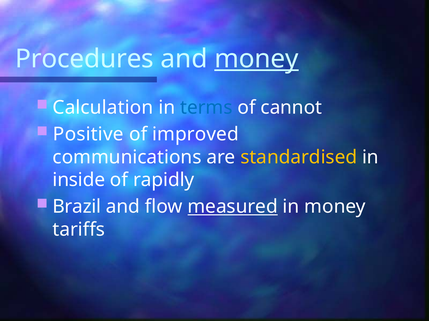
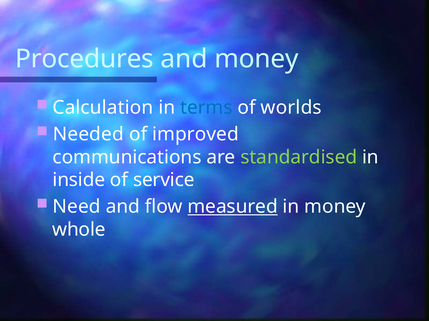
money at (257, 59) underline: present -> none
cannot: cannot -> worlds
Positive: Positive -> Needed
standardised colour: yellow -> light green
rapidly: rapidly -> service
Brazil: Brazil -> Need
tariffs: tariffs -> whole
